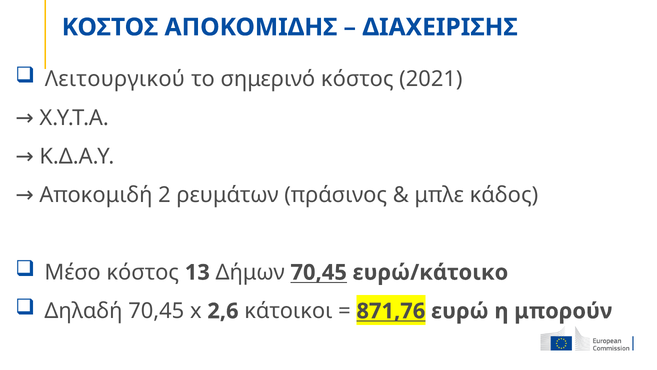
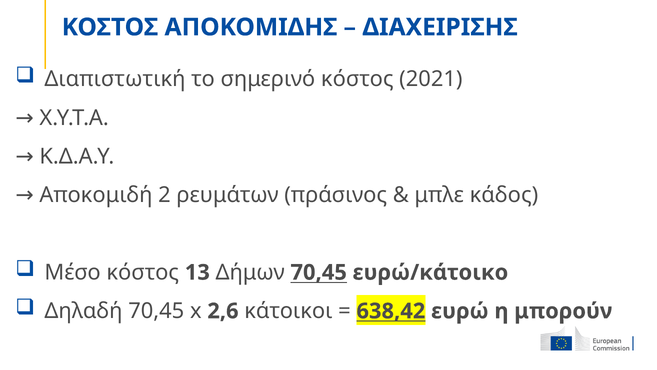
Λειτουργικού: Λειτουργικού -> Διαπιστωτική
871,76: 871,76 -> 638,42
